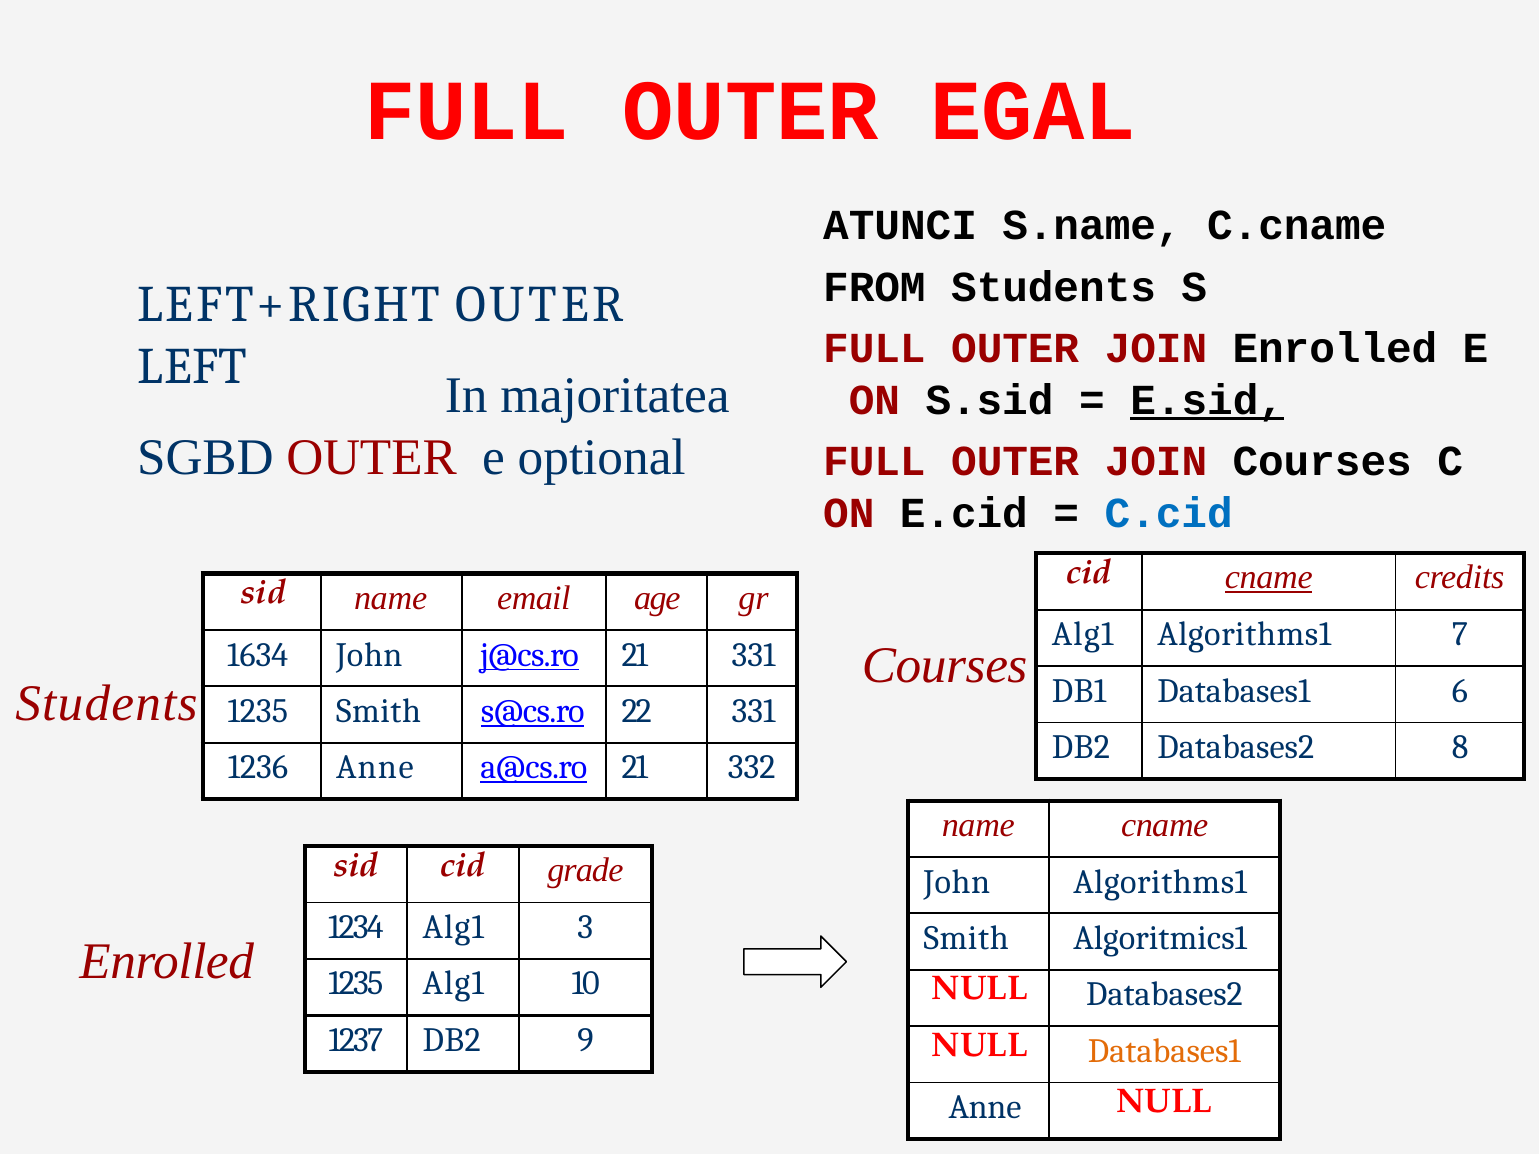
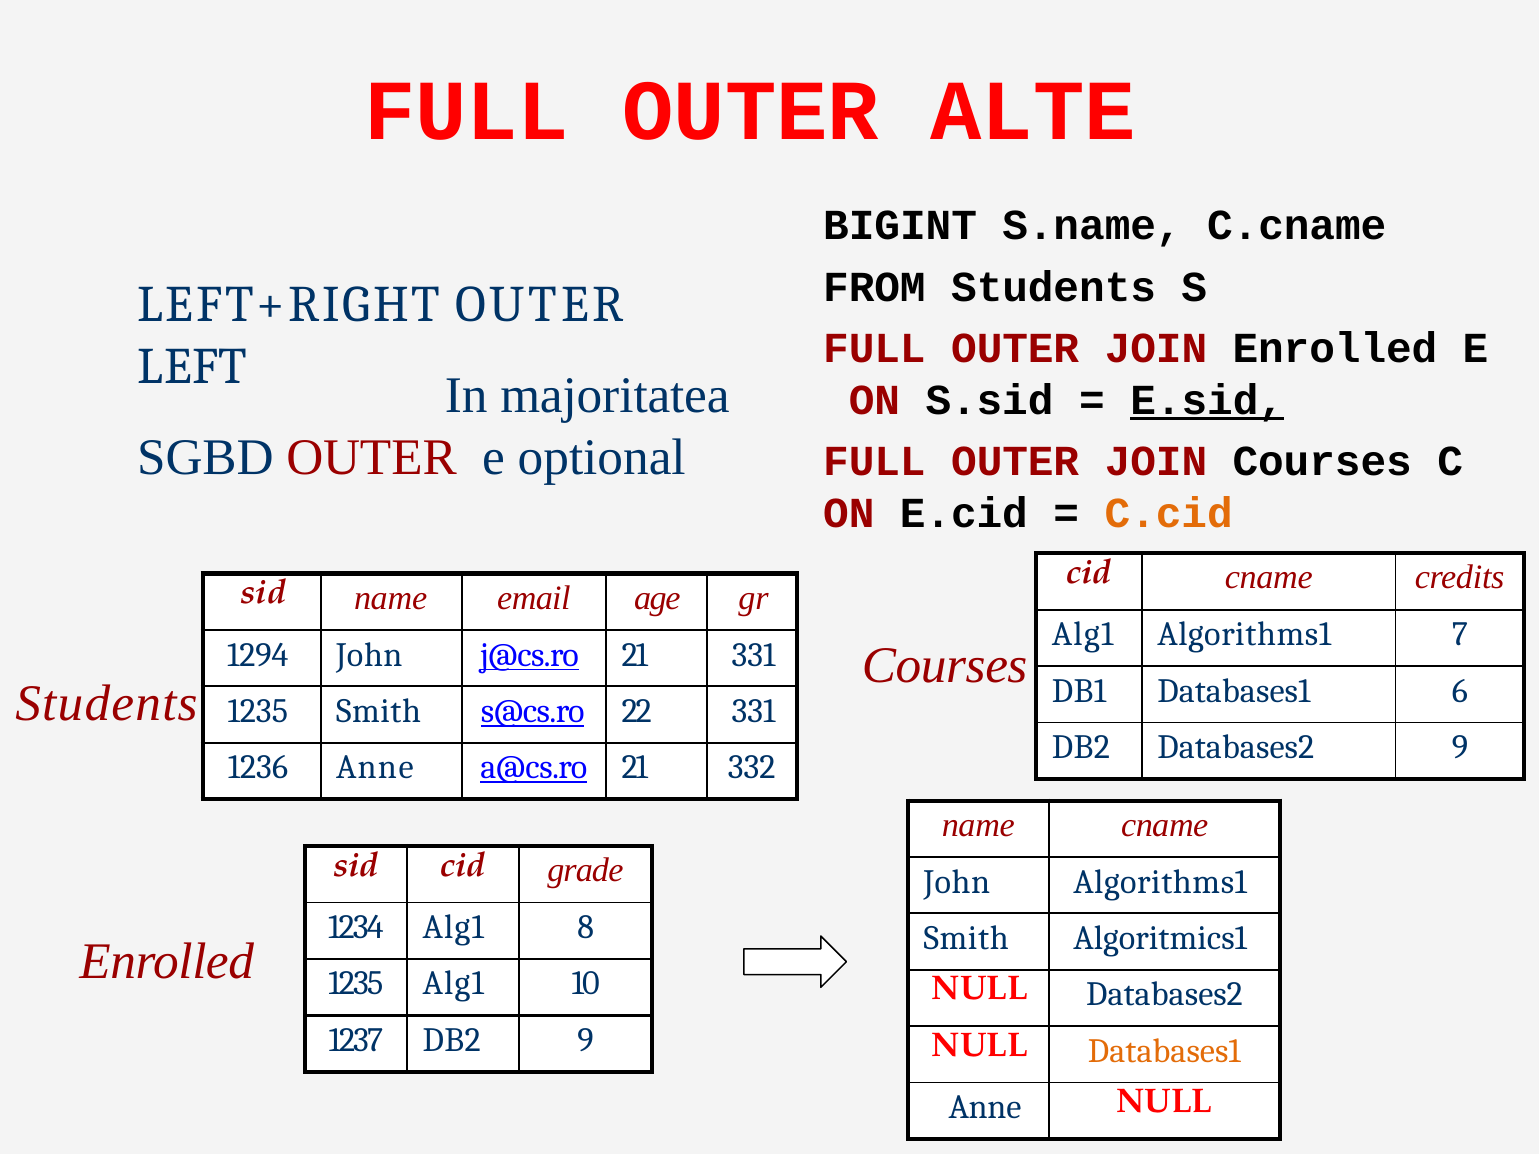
EGAL: EGAL -> ALTE
ATUNCI: ATUNCI -> BIGINT
C.cid colour: blue -> orange
cname at (1269, 578) underline: present -> none
1634: 1634 -> 1294
Databases2 8: 8 -> 9
3: 3 -> 8
